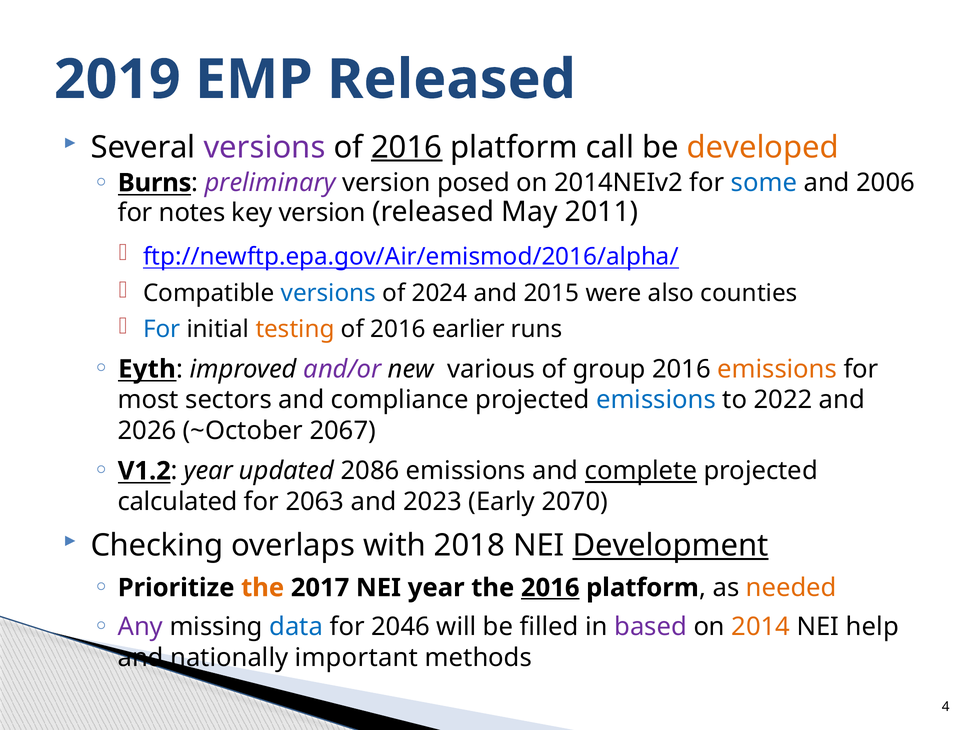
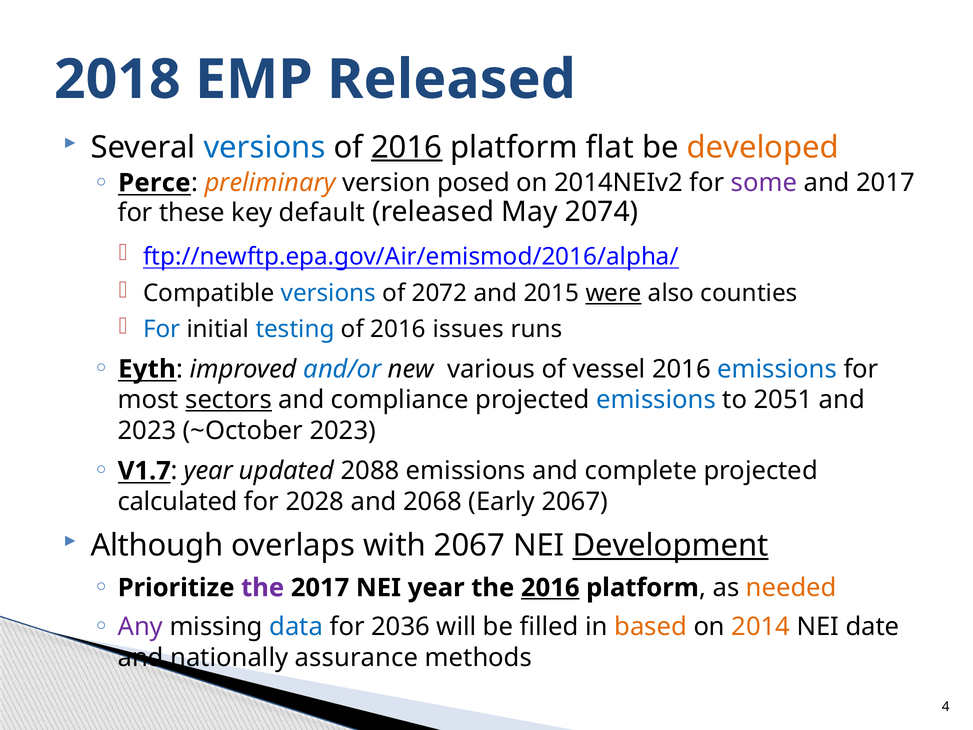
2019: 2019 -> 2018
versions at (264, 147) colour: purple -> blue
call: call -> flat
Burns: Burns -> Perce
preliminary colour: purple -> orange
some colour: blue -> purple
and 2006: 2006 -> 2017
notes: notes -> these
key version: version -> default
2011: 2011 -> 2074
2024: 2024 -> 2072
were underline: none -> present
testing colour: orange -> blue
earlier: earlier -> issues
and/or colour: purple -> blue
group: group -> vessel
emissions at (777, 369) colour: orange -> blue
sectors underline: none -> present
2022: 2022 -> 2051
2026 at (147, 431): 2026 -> 2023
~October 2067: 2067 -> 2023
V1.2: V1.2 -> V1.7
2086: 2086 -> 2088
complete underline: present -> none
2063: 2063 -> 2028
2023: 2023 -> 2068
Early 2070: 2070 -> 2067
Checking: Checking -> Although
with 2018: 2018 -> 2067
the at (263, 588) colour: orange -> purple
2046: 2046 -> 2036
based colour: purple -> orange
help: help -> date
important: important -> assurance
